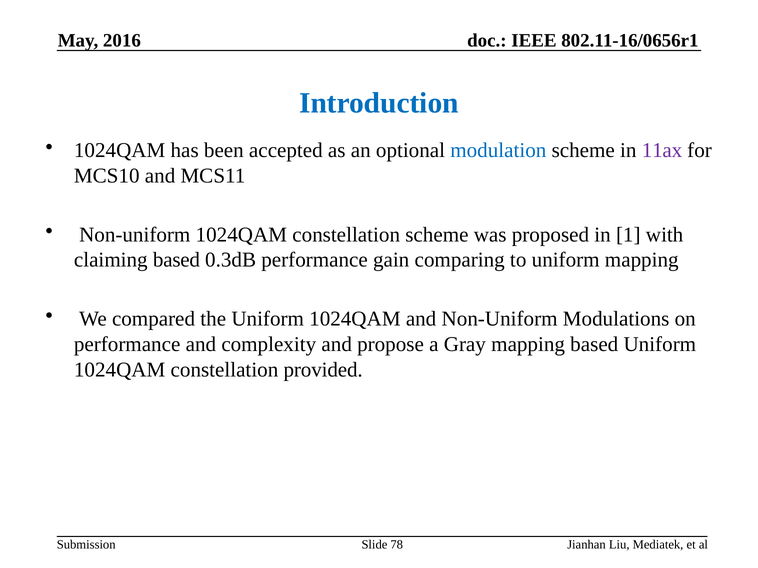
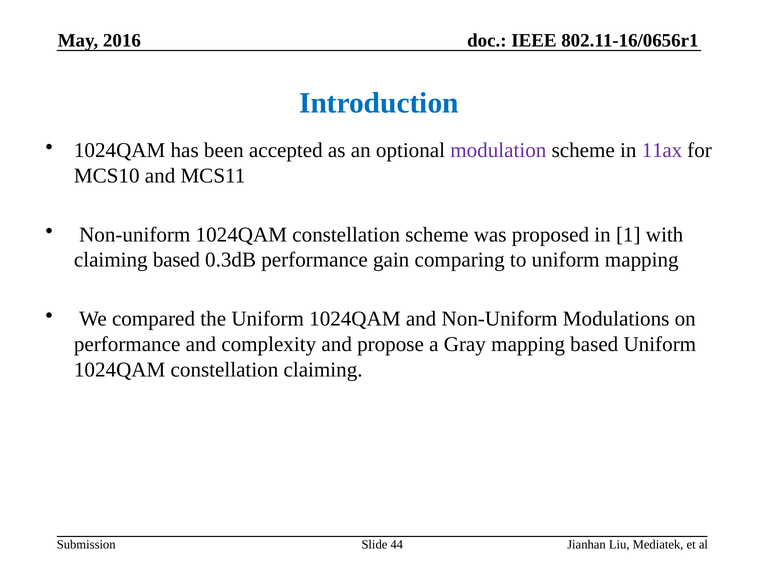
modulation colour: blue -> purple
constellation provided: provided -> claiming
78: 78 -> 44
